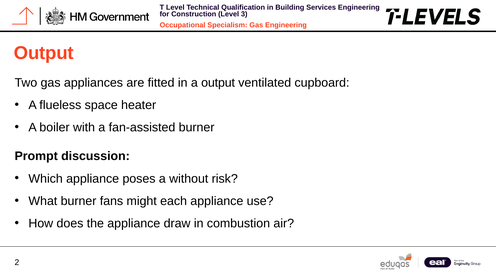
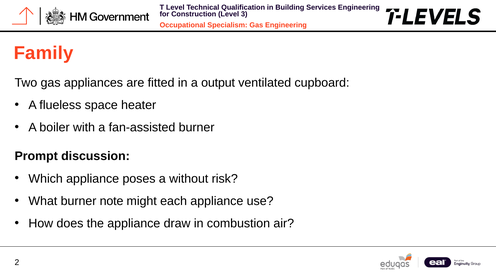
Output at (44, 53): Output -> Family
fans: fans -> note
